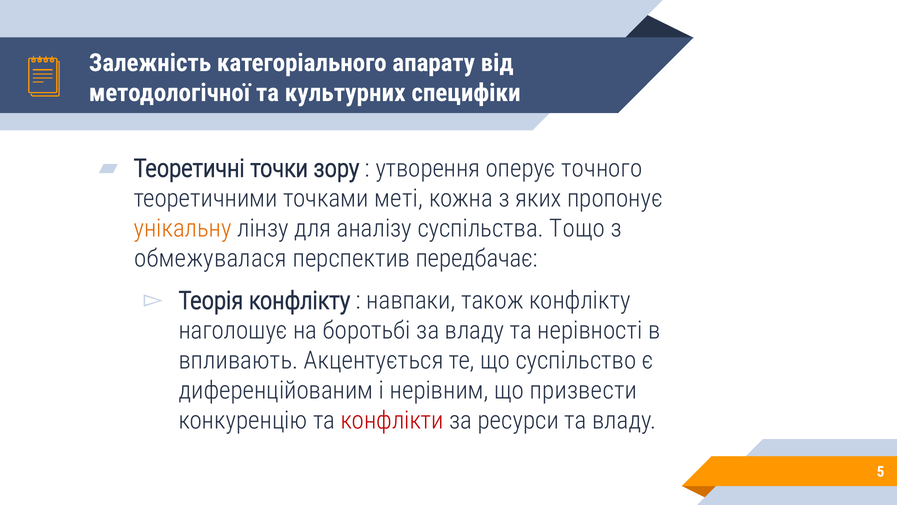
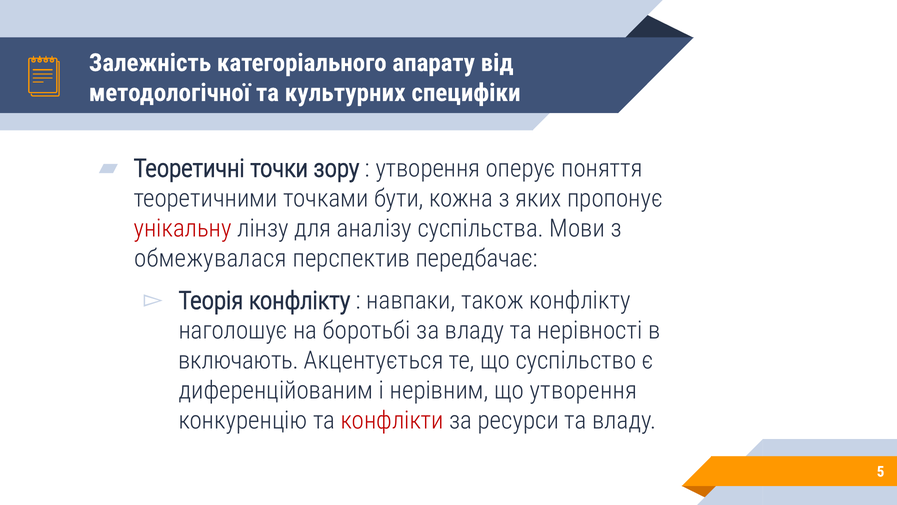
точного: точного -> поняття
меті: меті -> бути
унікальну colour: orange -> red
Тощо: Тощо -> Мови
впливають: впливають -> включають
що призвести: призвести -> утворення
